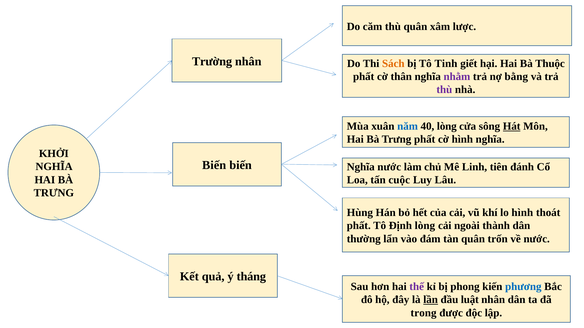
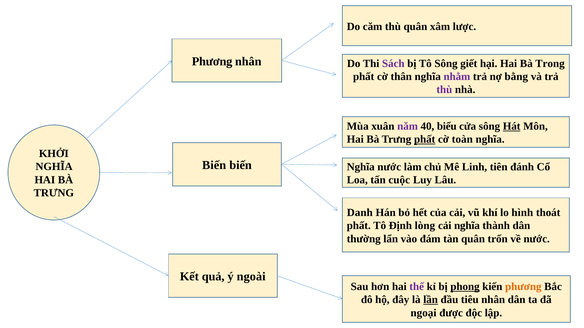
Trường at (212, 61): Trường -> Phương
Sách colour: orange -> purple
Tô Tinh: Tinh -> Sông
Thuộc: Thuộc -> Trong
năm colour: blue -> purple
40 lòng: lòng -> biểu
phất at (425, 140) underline: none -> present
cờ hình: hình -> toàn
Hùng: Hùng -> Danh
cải ngoài: ngoài -> nghĩa
tháng: tháng -> ngoài
phong underline: none -> present
phương at (523, 287) colour: blue -> orange
luật: luật -> tiêu
trong: trong -> ngoại
